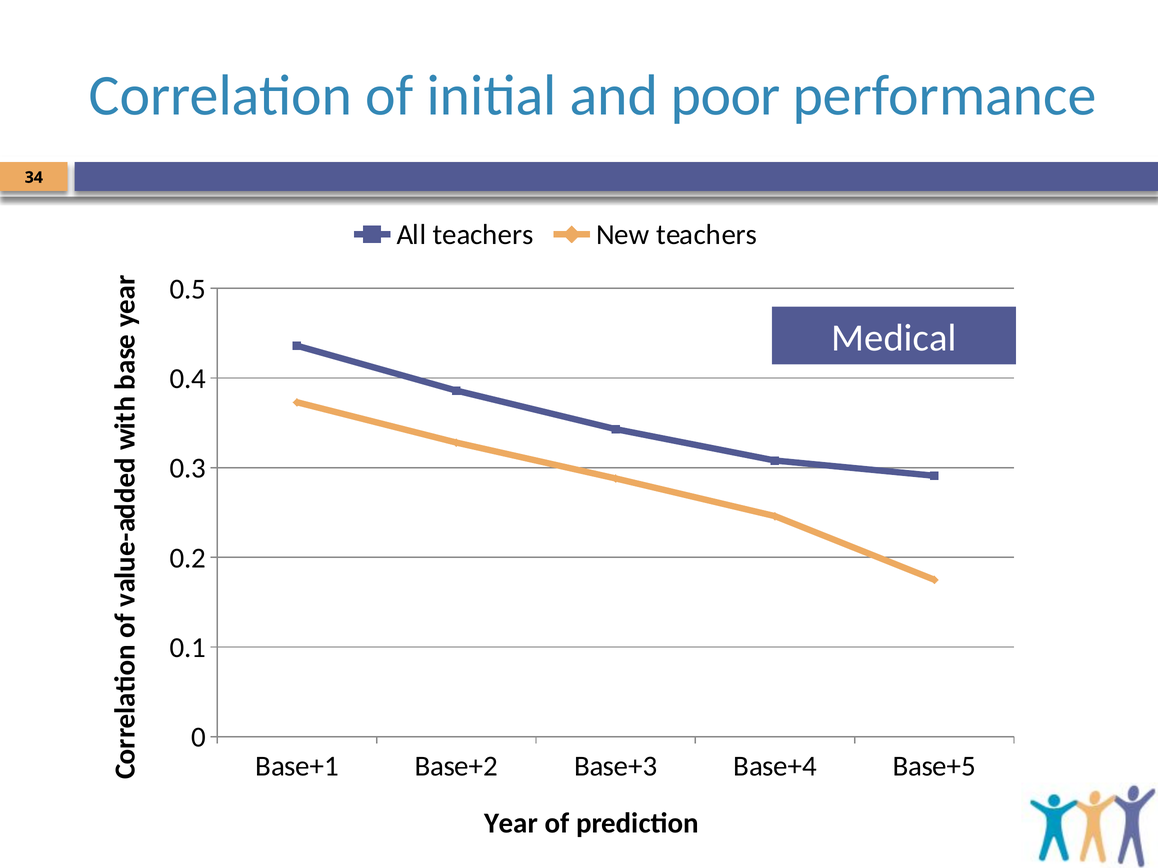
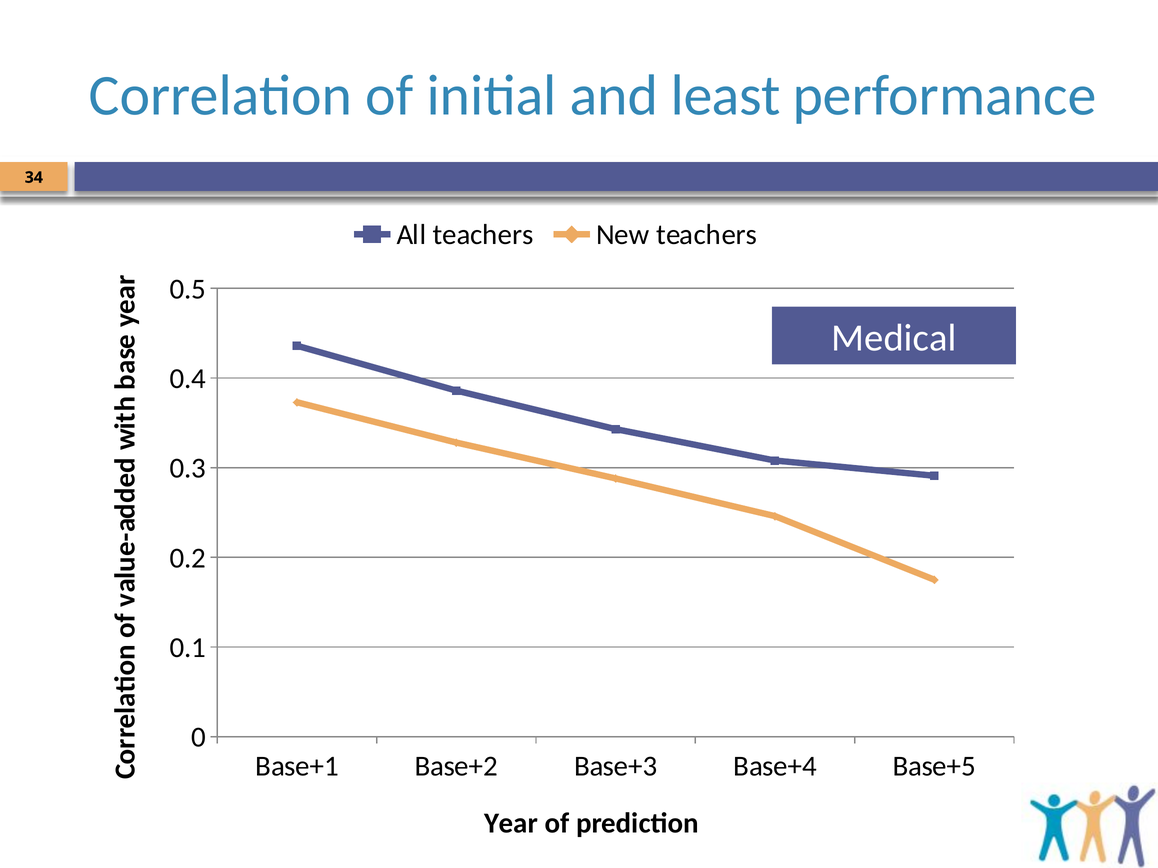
poor: poor -> least
